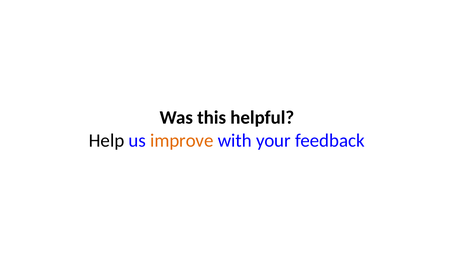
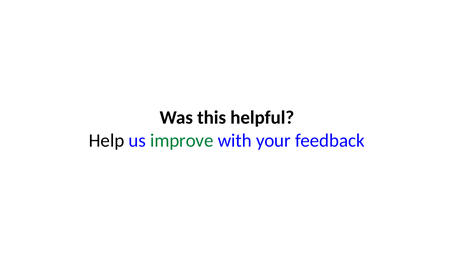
improve colour: orange -> green
